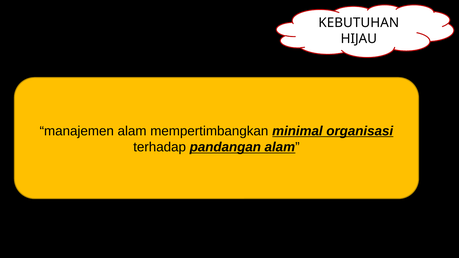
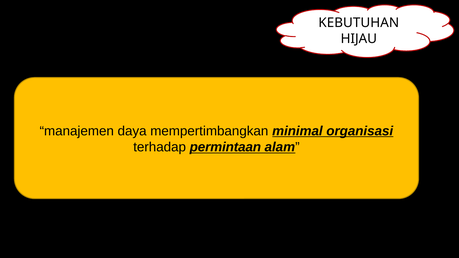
manajemen alam: alam -> daya
pandangan: pandangan -> permintaan
